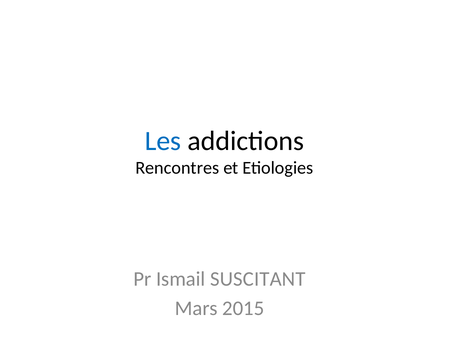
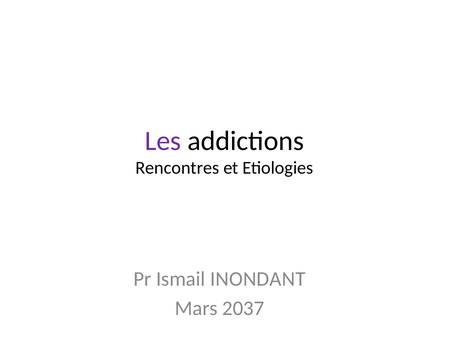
Les colour: blue -> purple
SUSCITANT: SUSCITANT -> INONDANT
2015: 2015 -> 2037
